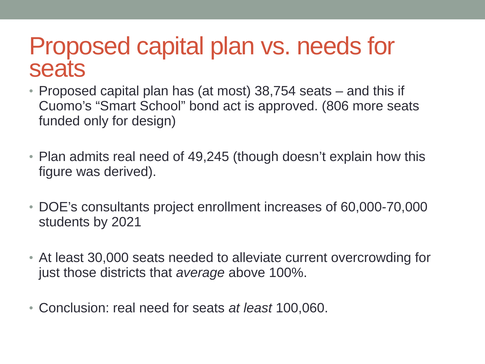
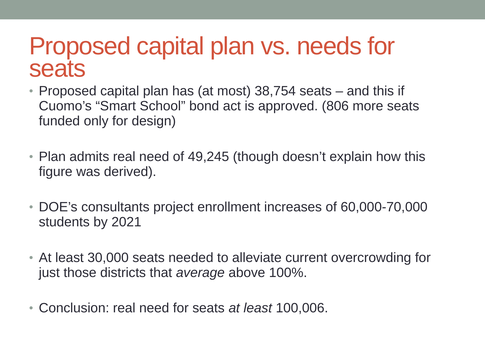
100,060: 100,060 -> 100,006
